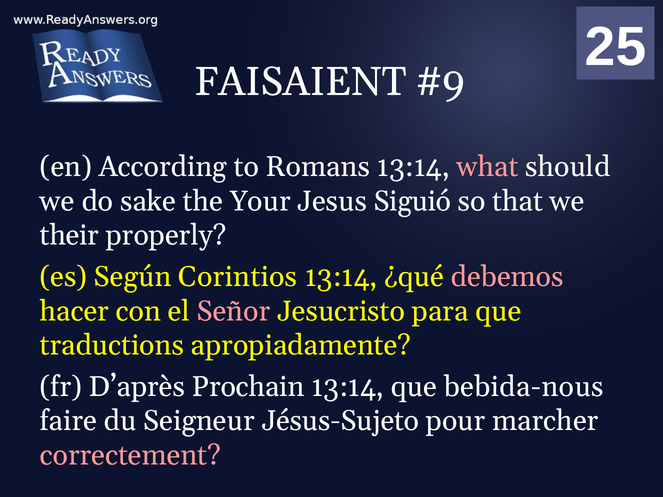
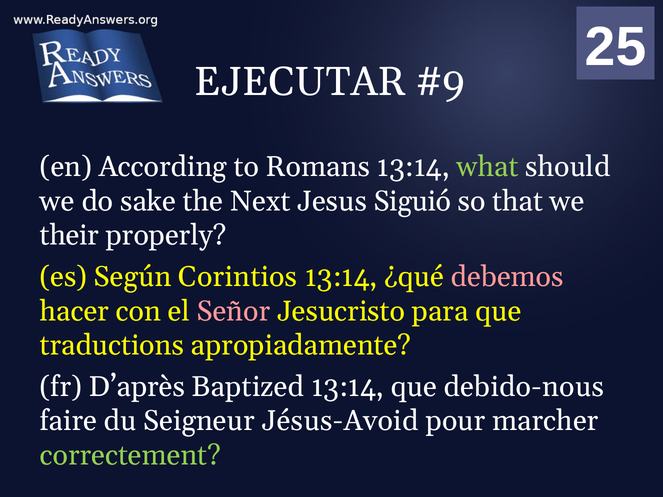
FAISAIENT: FAISAIENT -> EJECUTAR
what colour: pink -> light green
Your: Your -> Next
Prochain: Prochain -> Baptized
bebida-nous: bebida-nous -> debido-nous
Jésus-Sujeto: Jésus-Sujeto -> Jésus-Avoid
correctement colour: pink -> light green
